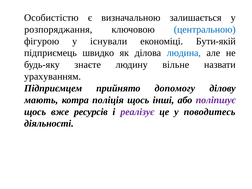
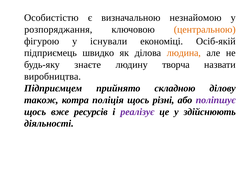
залишається: залишається -> незнайомою
центральною colour: blue -> orange
Бути-якій: Бути-якій -> Осіб-якій
людина colour: blue -> orange
вільне: вільне -> творча
урахуванням: урахуванням -> виробництва
допомогу: допомогу -> складною
мають: мають -> також
інші: інші -> різні
поводитесь: поводитесь -> здійснюють
